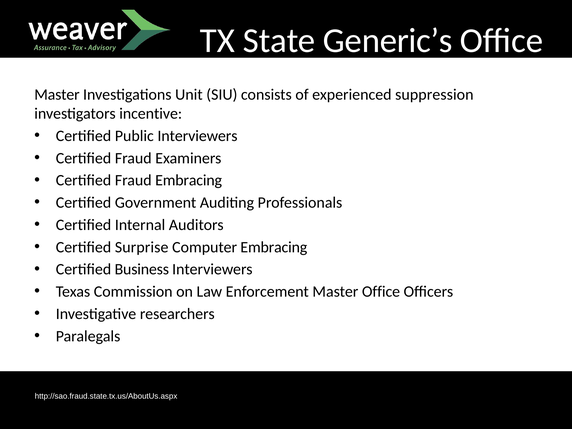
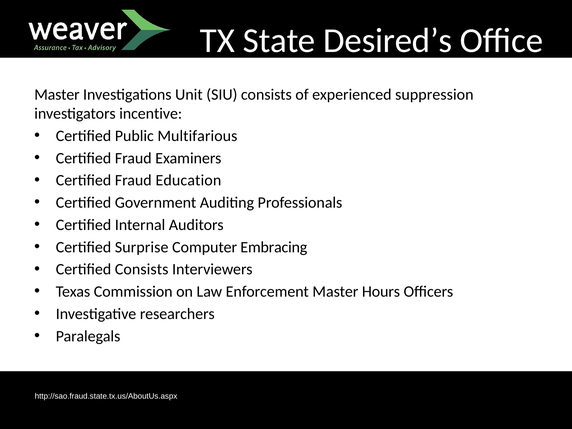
Generic’s: Generic’s -> Desired’s
Public Interviewers: Interviewers -> Multifarious
Fraud Embracing: Embracing -> Education
Certified Business: Business -> Consists
Master Office: Office -> Hours
